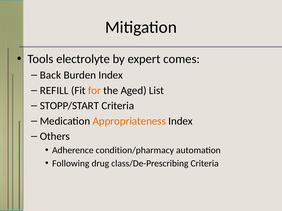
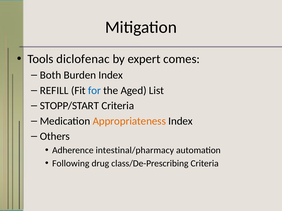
electrolyte: electrolyte -> diclofenac
Back: Back -> Both
for colour: orange -> blue
condition/pharmacy: condition/pharmacy -> intestinal/pharmacy
